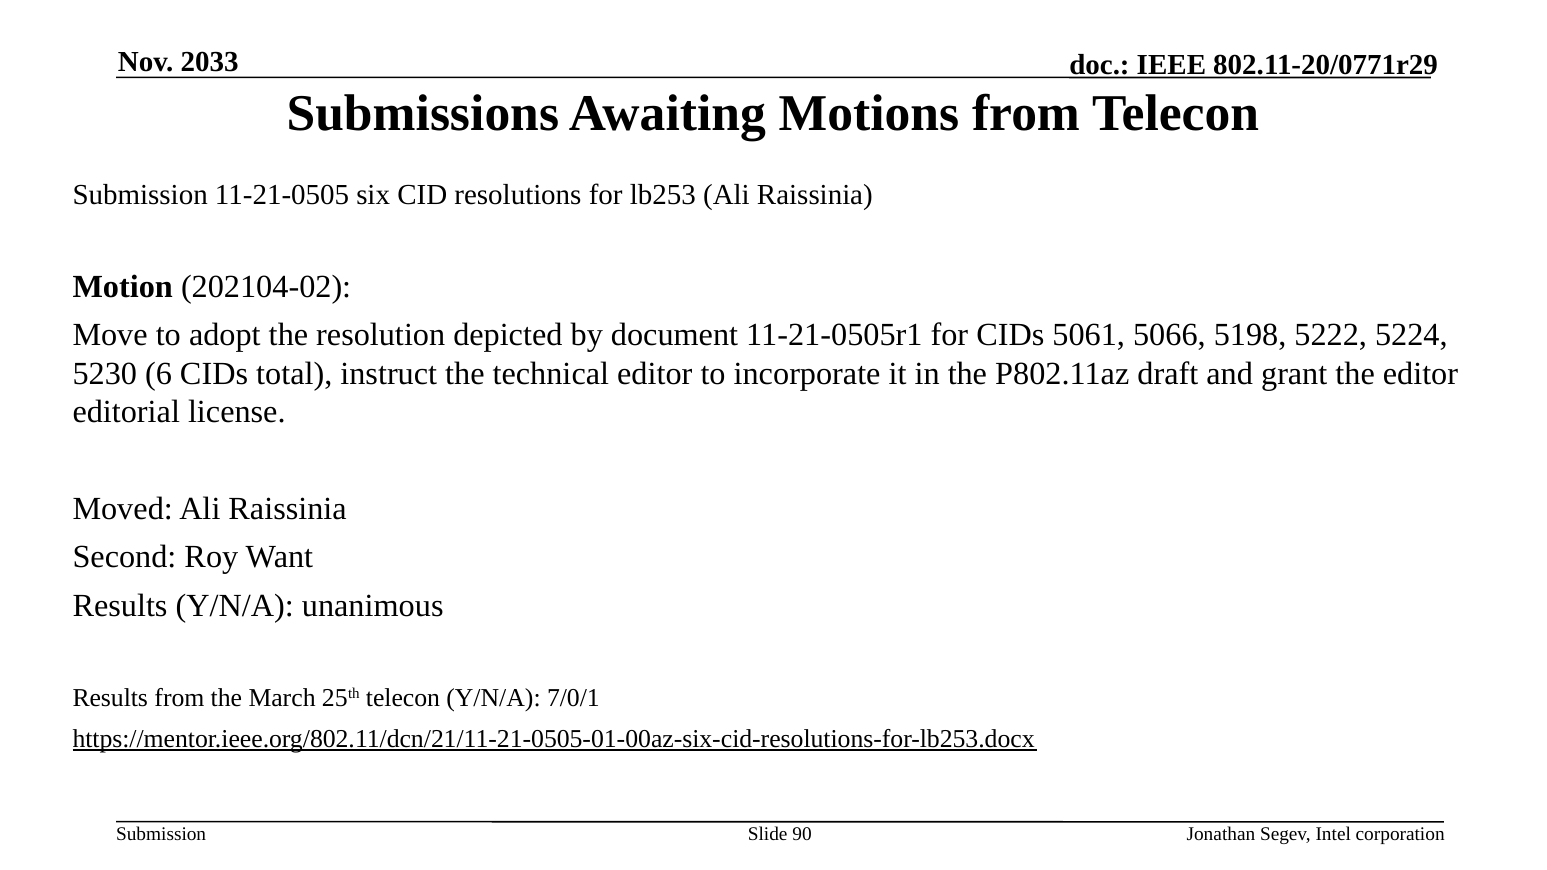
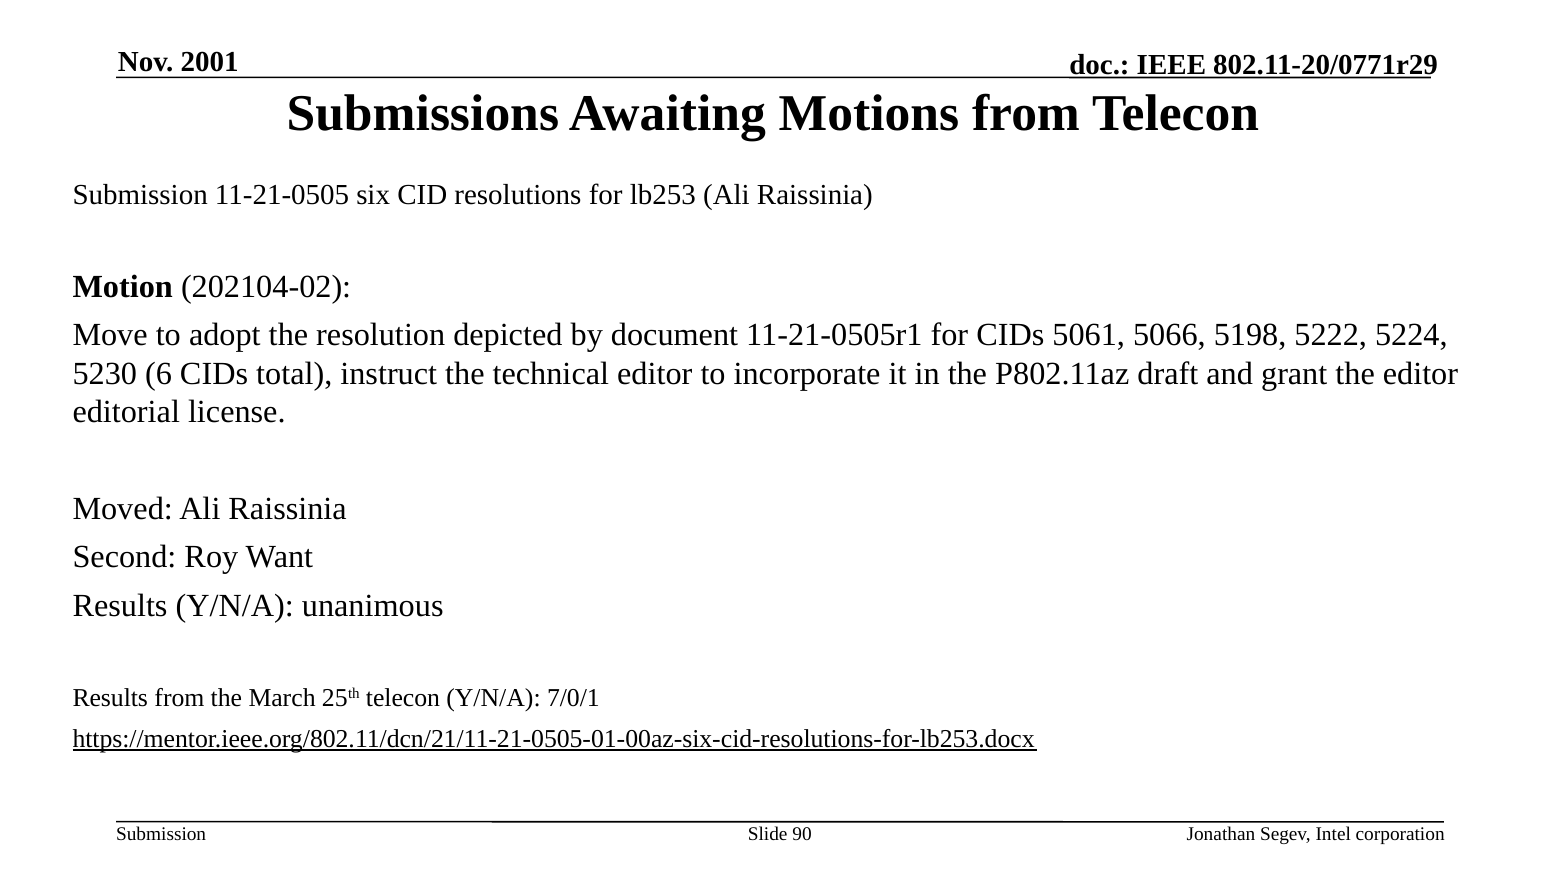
2033: 2033 -> 2001
